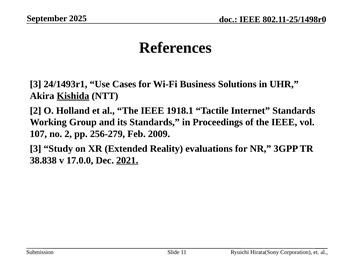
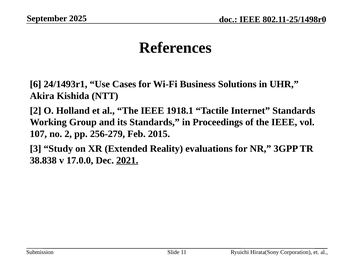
3 at (36, 84): 3 -> 6
Kishida underline: present -> none
2009: 2009 -> 2015
